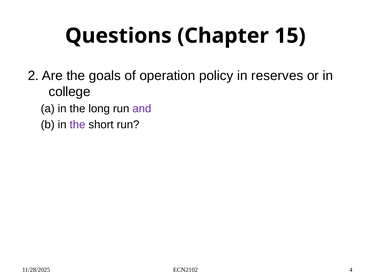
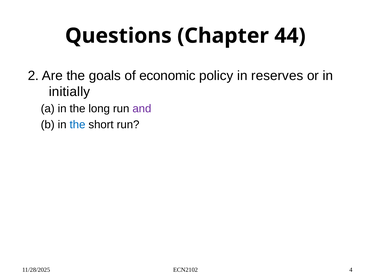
15: 15 -> 44
operation: operation -> economic
college: college -> initially
the at (77, 125) colour: purple -> blue
